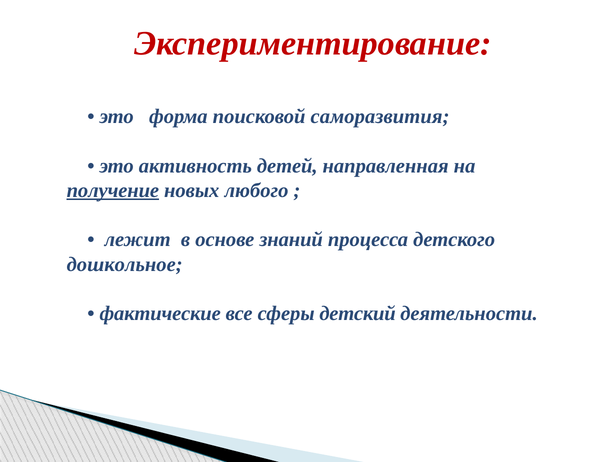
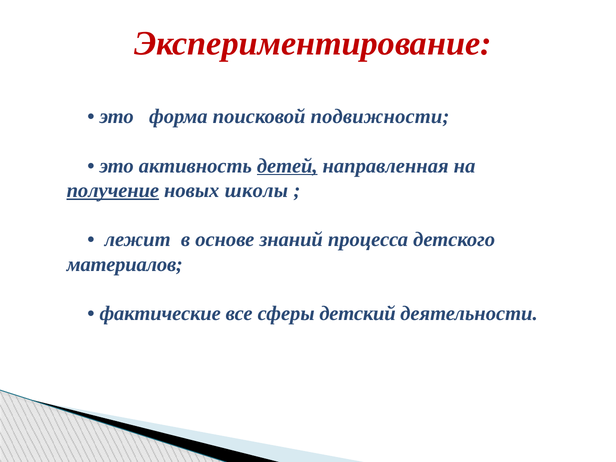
саморазвития: саморазвития -> подвижности
детей underline: none -> present
любого: любого -> школы
дошкольное: дошкольное -> материалов
